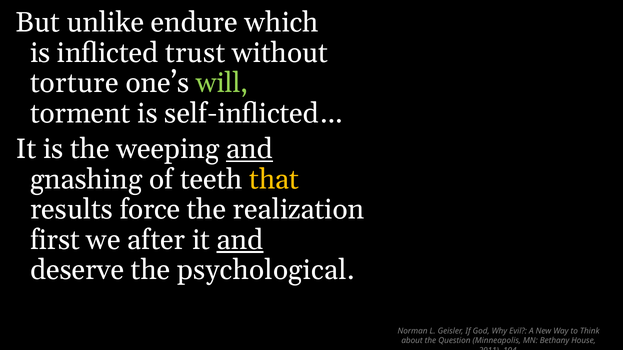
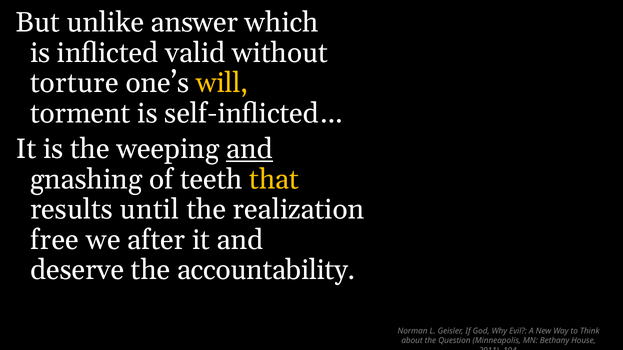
endure: endure -> answer
trust: trust -> valid
will colour: light green -> yellow
force: force -> until
first: first -> free
and at (240, 240) underline: present -> none
psychological: psychological -> accountability
